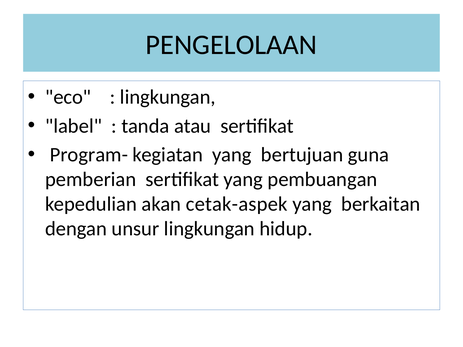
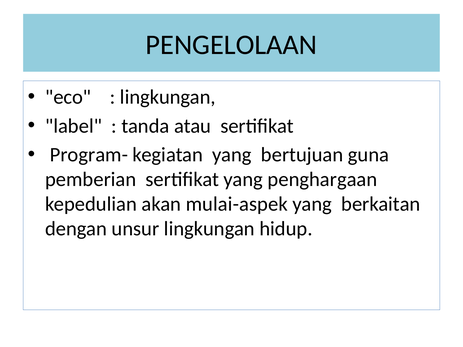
pembuangan: pembuangan -> penghargaan
cetak-aspek: cetak-aspek -> mulai-aspek
